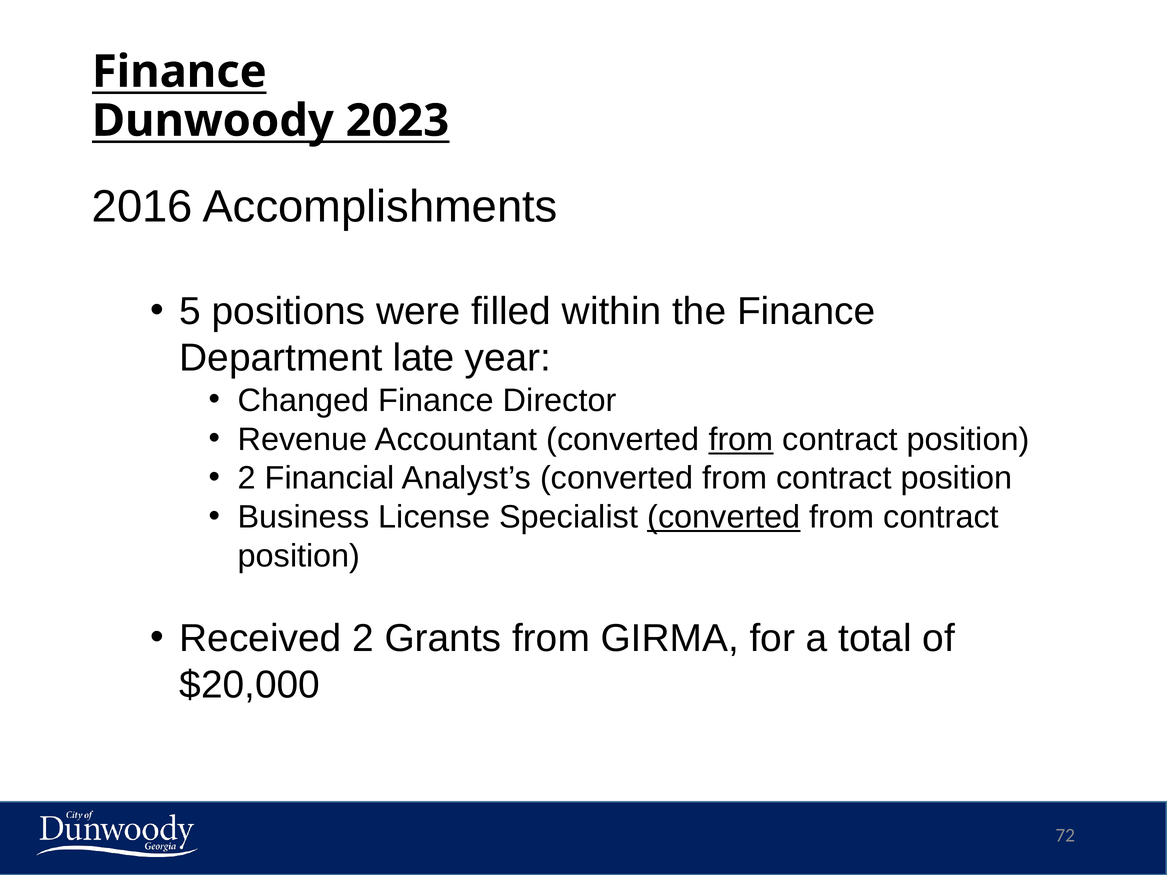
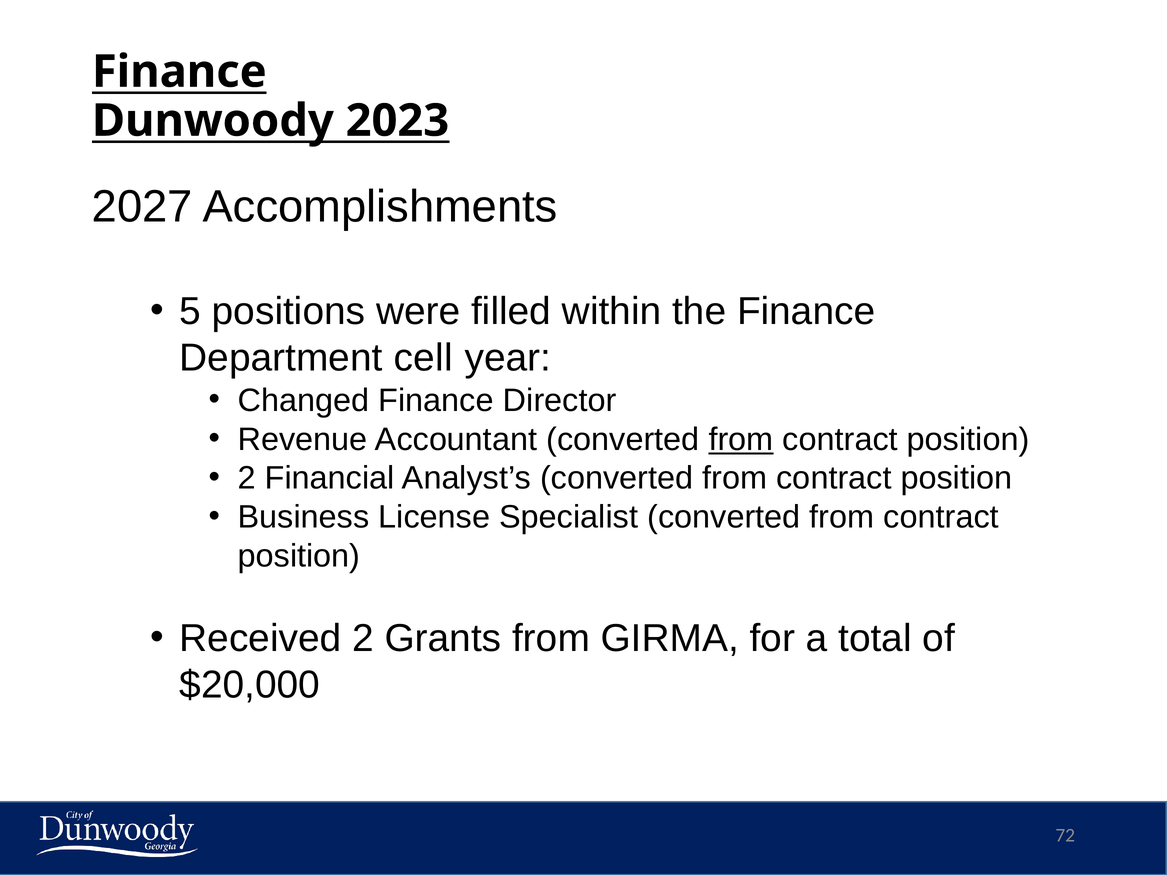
2016: 2016 -> 2027
late: late -> cell
converted at (724, 517) underline: present -> none
